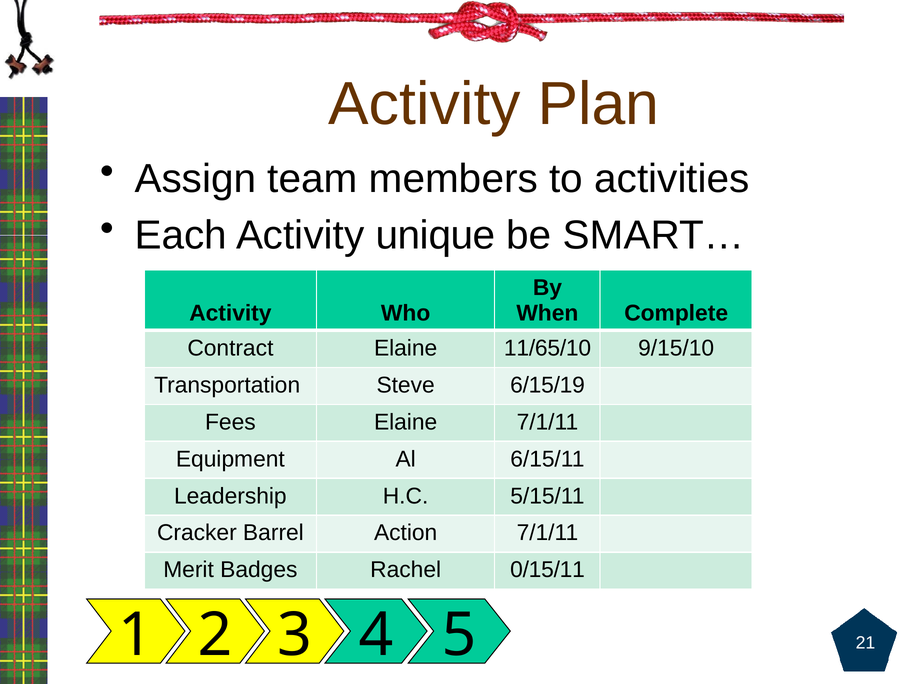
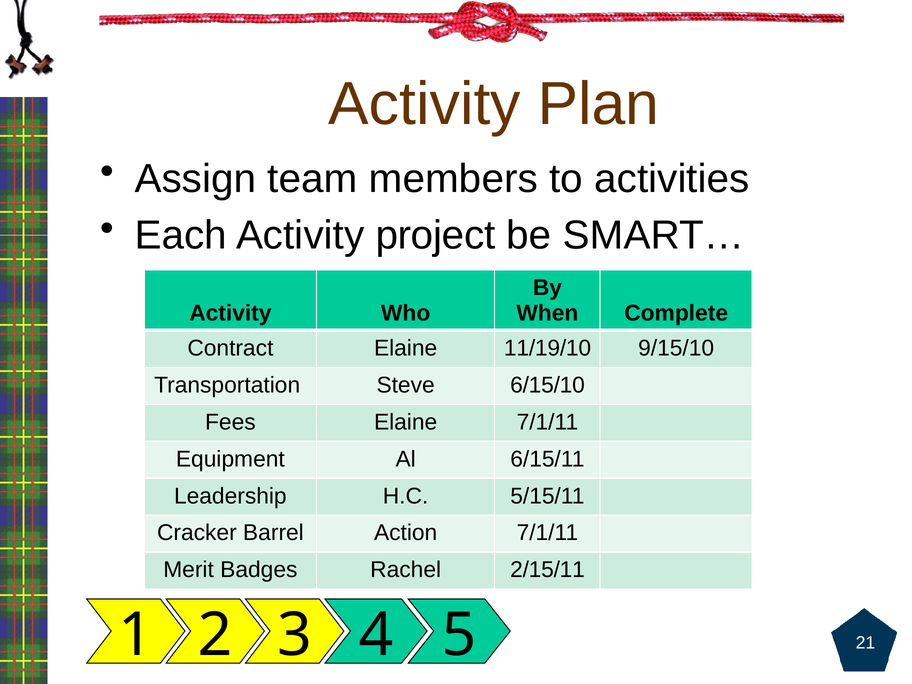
unique: unique -> project
11/65/10: 11/65/10 -> 11/19/10
6/15/19: 6/15/19 -> 6/15/10
0/15/11: 0/15/11 -> 2/15/11
